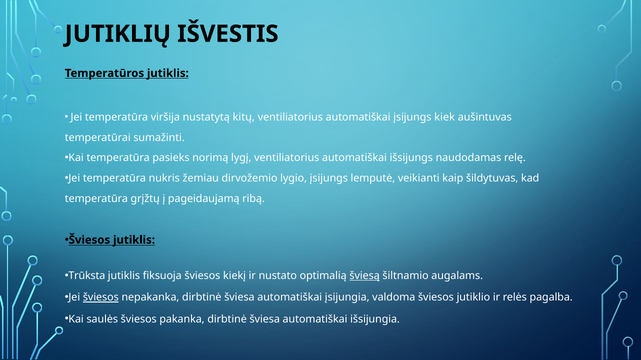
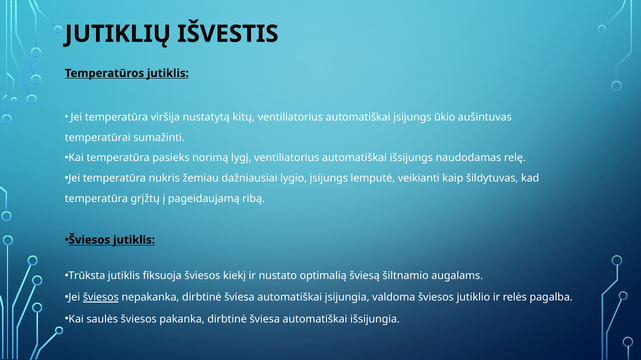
kiek: kiek -> ūkio
dirvožemio: dirvožemio -> dažniausiai
šviesą underline: present -> none
